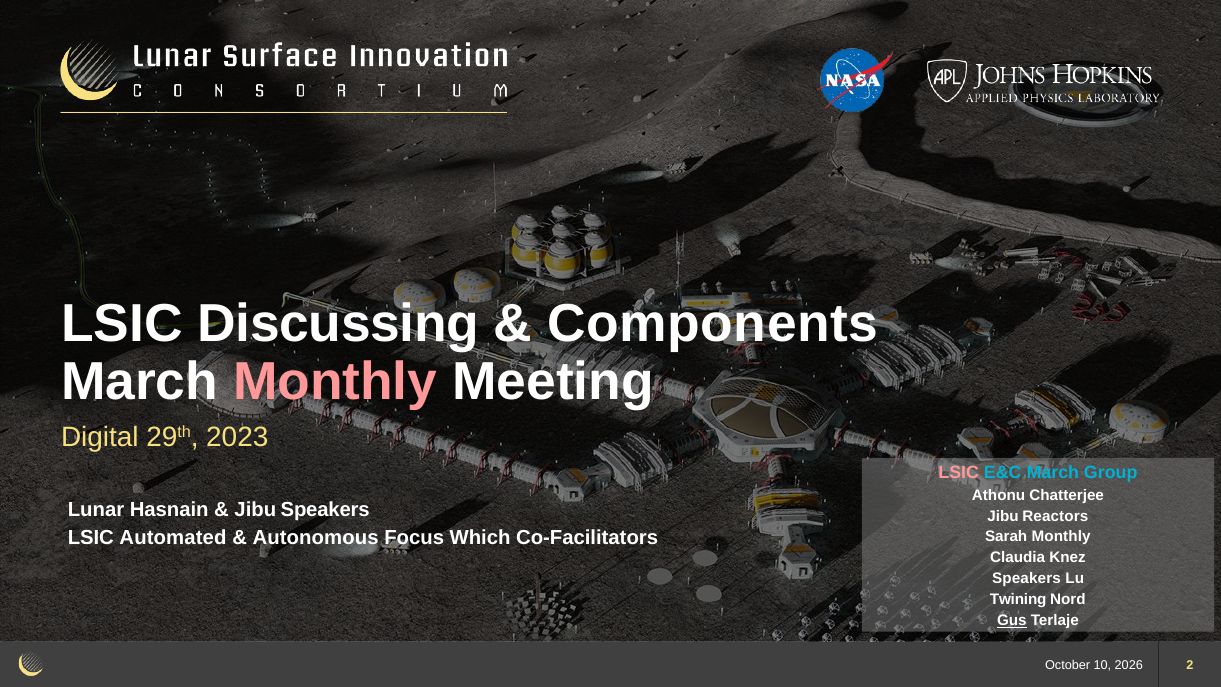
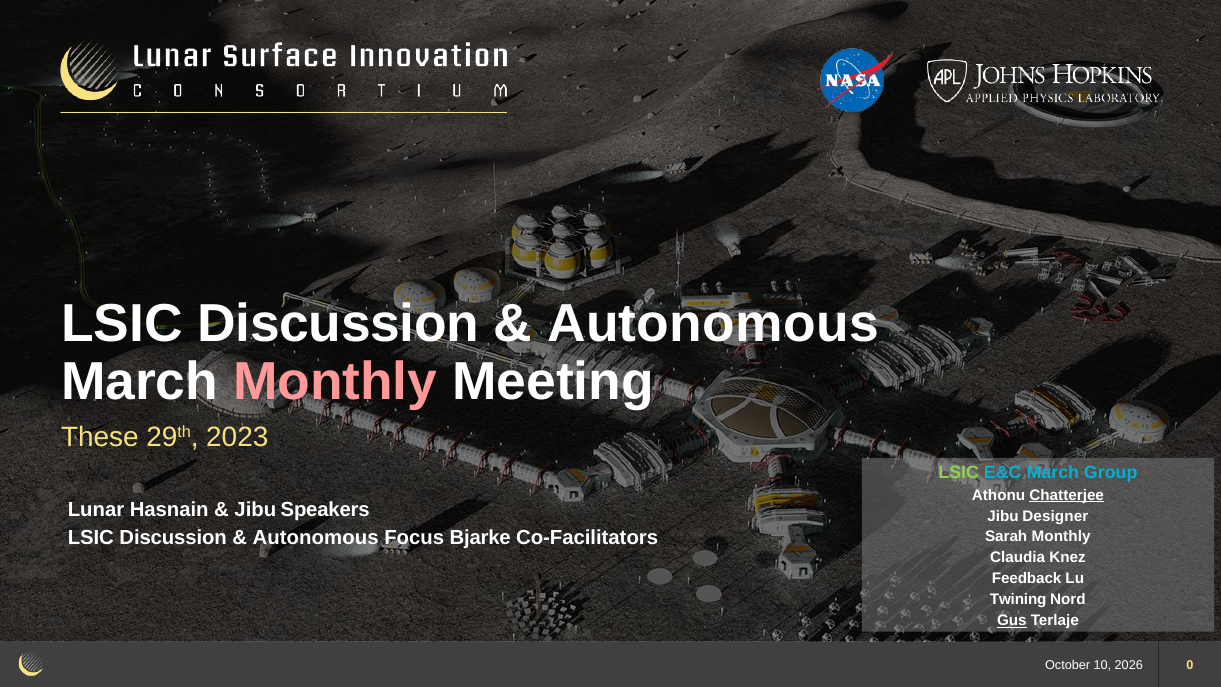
Discussing at (338, 324): Discussing -> Discussion
Components at (713, 324): Components -> Autonomous
Digital: Digital -> These
LSIC at (959, 473) colour: pink -> light green
Chatterjee underline: none -> present
Reactors: Reactors -> Designer
Automated at (173, 538): Automated -> Discussion
Which: Which -> Bjarke
Speakers at (1026, 578): Speakers -> Feedback
2: 2 -> 0
